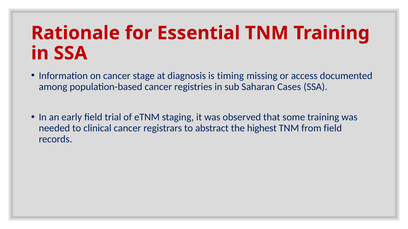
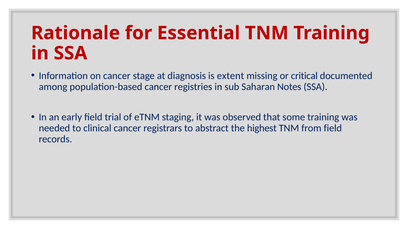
timing: timing -> extent
access: access -> critical
Cases: Cases -> Notes
